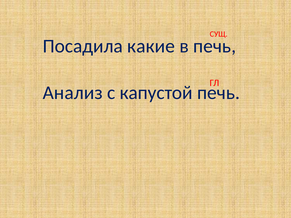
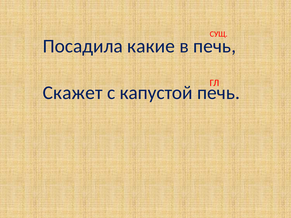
Анализ: Анализ -> Скажет
